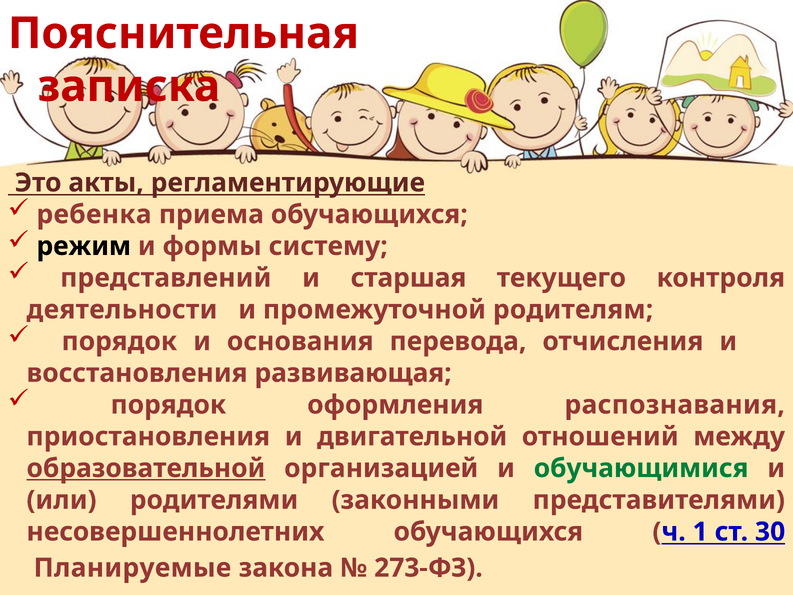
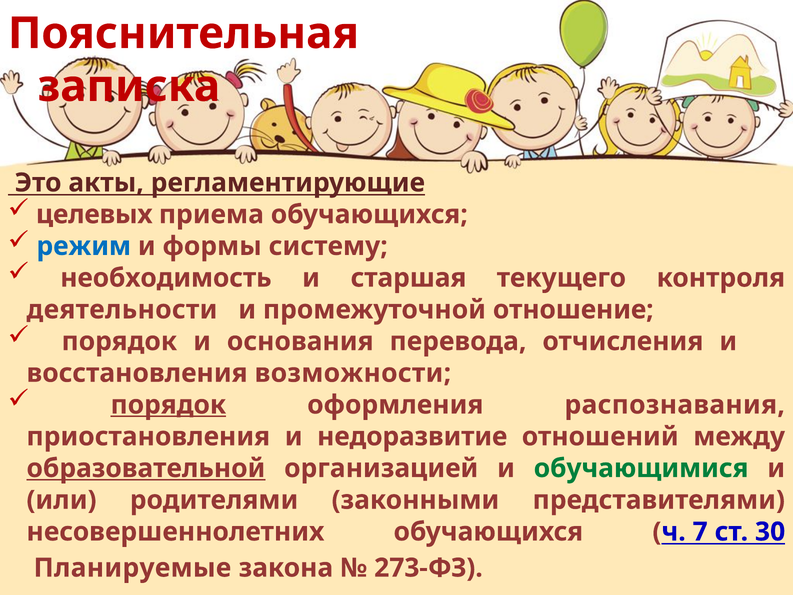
ребенка: ребенка -> целевых
режим colour: black -> blue
представлений: представлений -> необходимость
родителям: родителям -> отношение
развивающая: развивающая -> возможности
порядок at (168, 405) underline: none -> present
двигательной: двигательной -> недоразвитие
1: 1 -> 7
